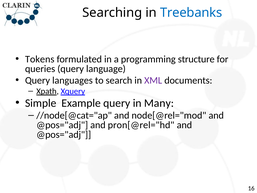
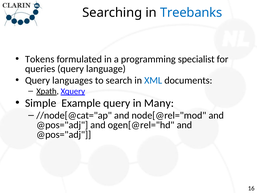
structure: structure -> specialist
XML colour: purple -> blue
pron[@rel="hd: pron[@rel="hd -> ogen[@rel="hd
